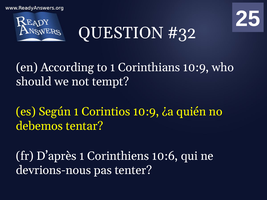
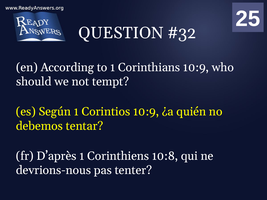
10:6: 10:6 -> 10:8
